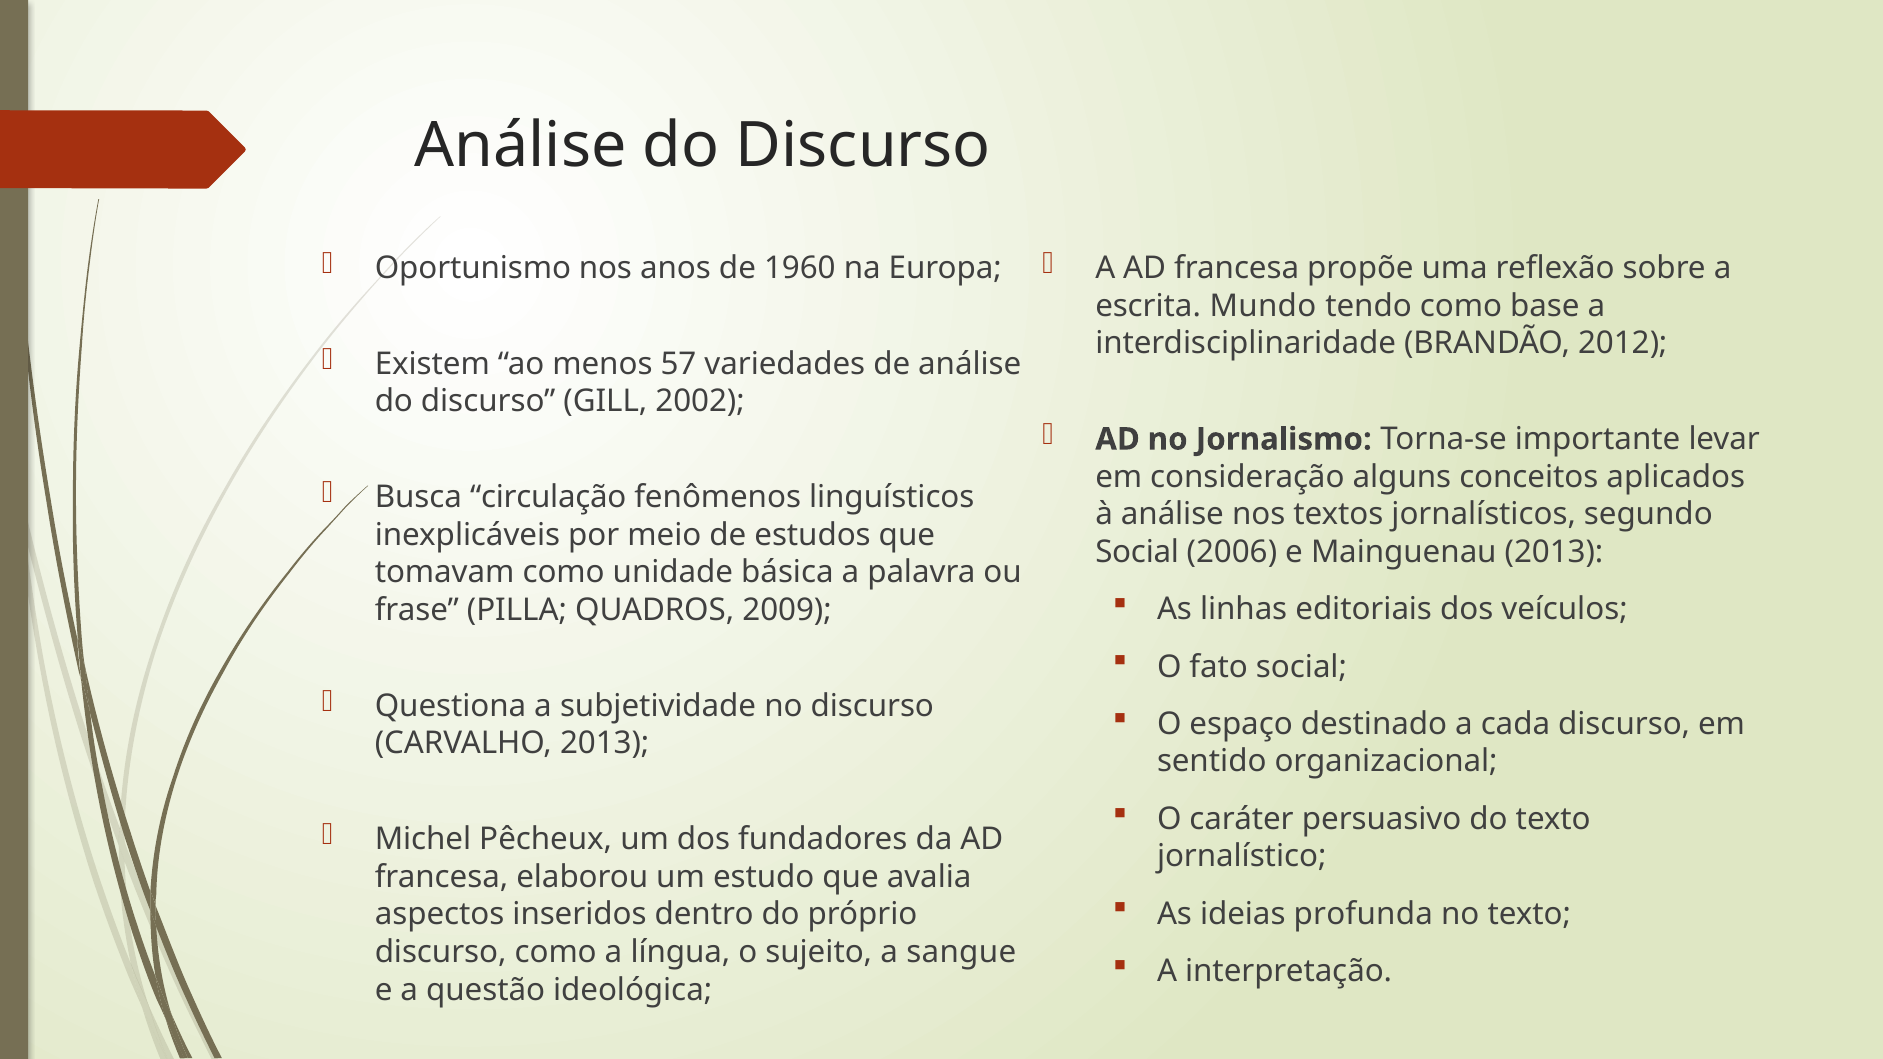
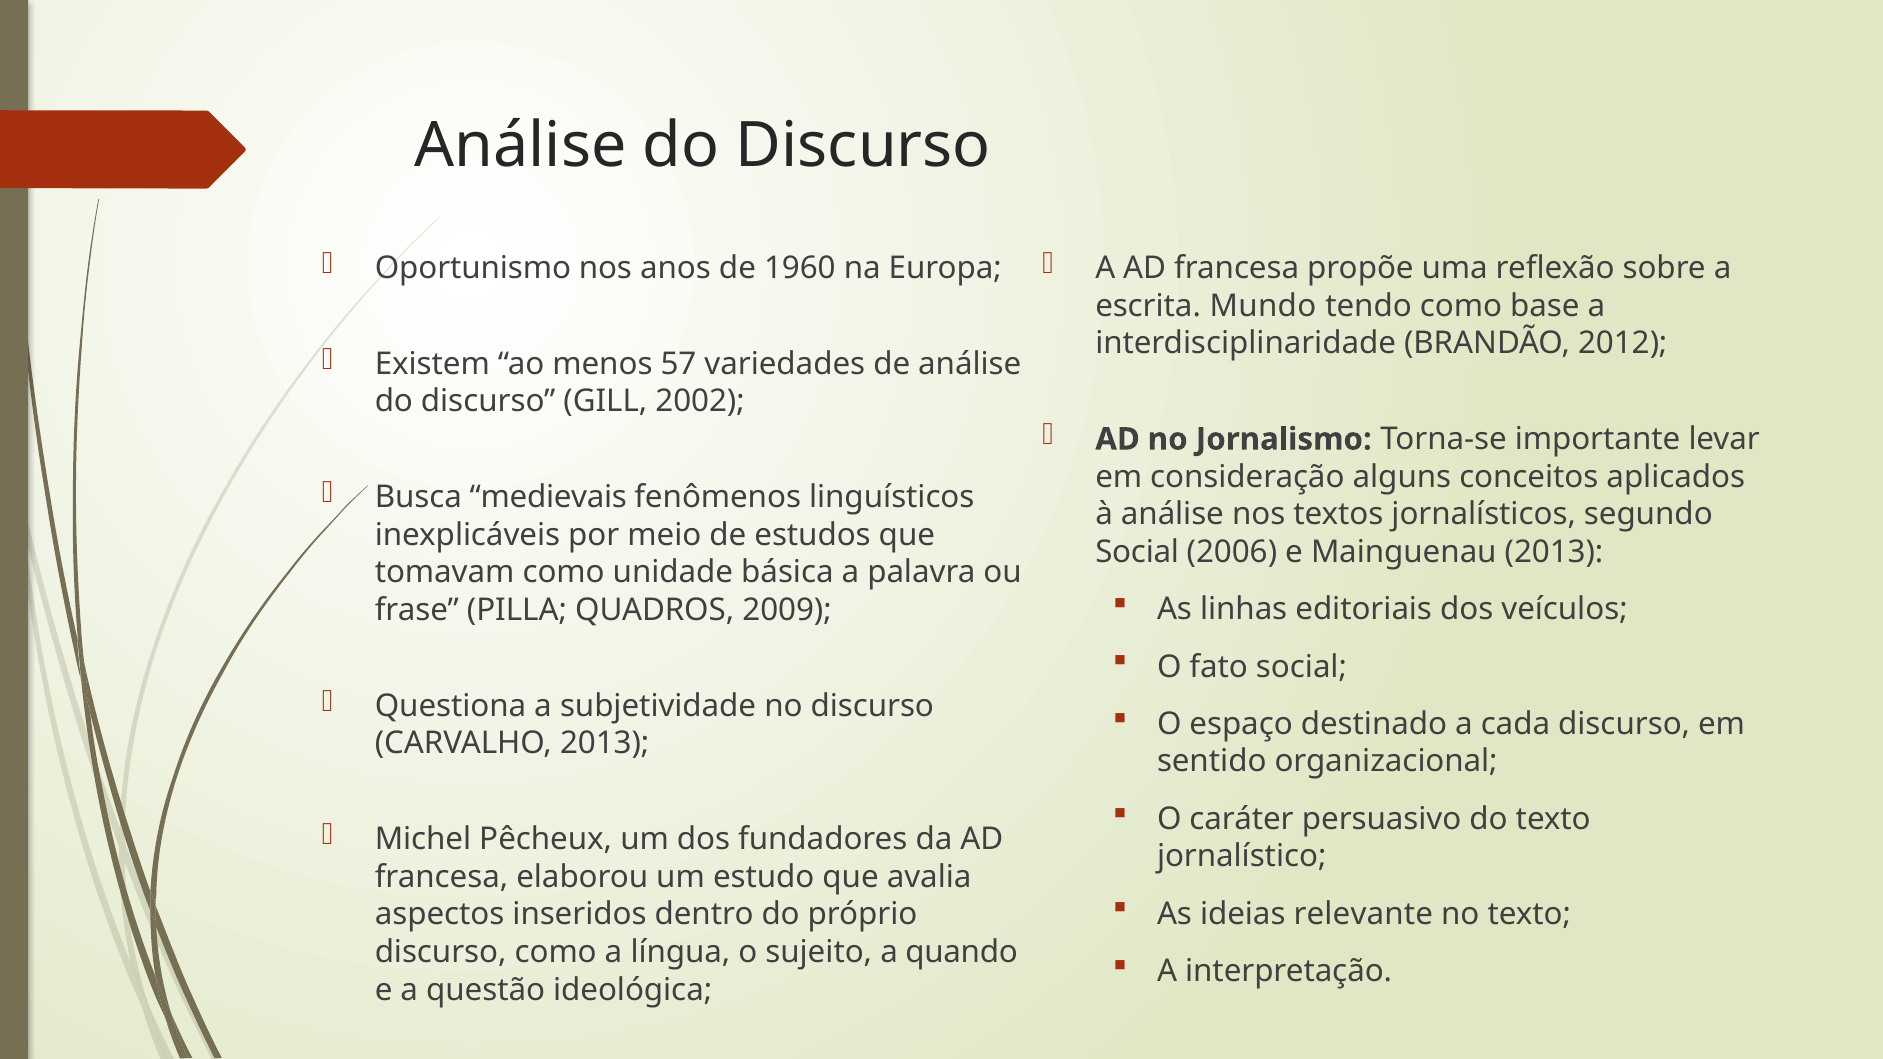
circulação: circulação -> medievais
profunda: profunda -> relevante
sangue: sangue -> quando
